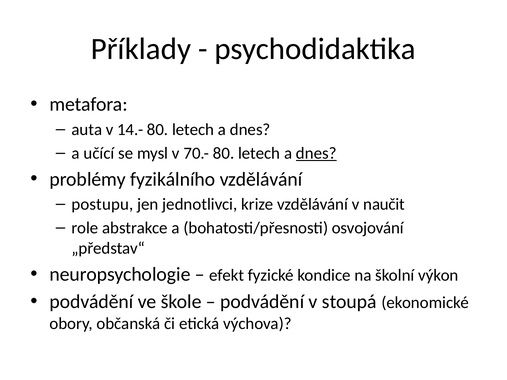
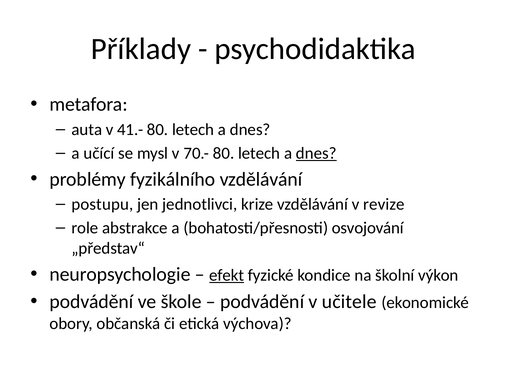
14.-: 14.- -> 41.-
naučit: naučit -> revize
efekt underline: none -> present
stoupá: stoupá -> učitele
